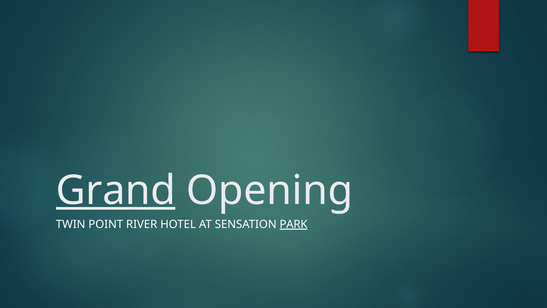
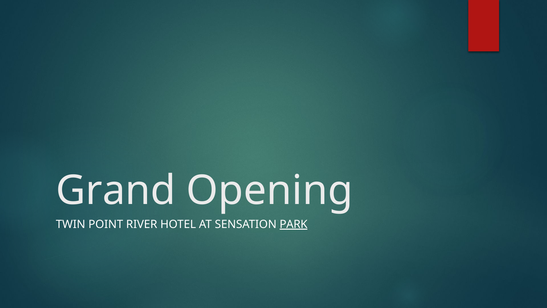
Grand underline: present -> none
